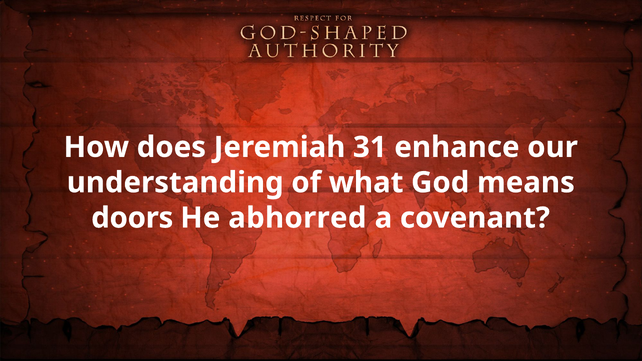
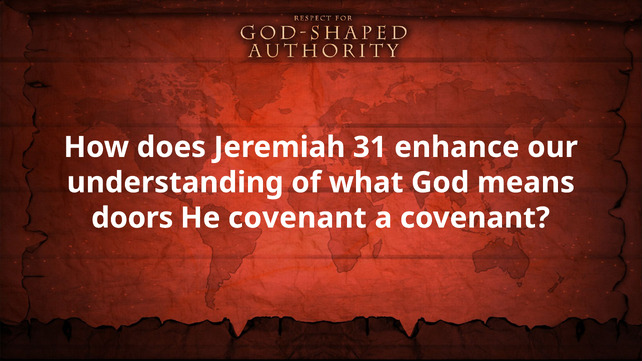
He abhorred: abhorred -> covenant
